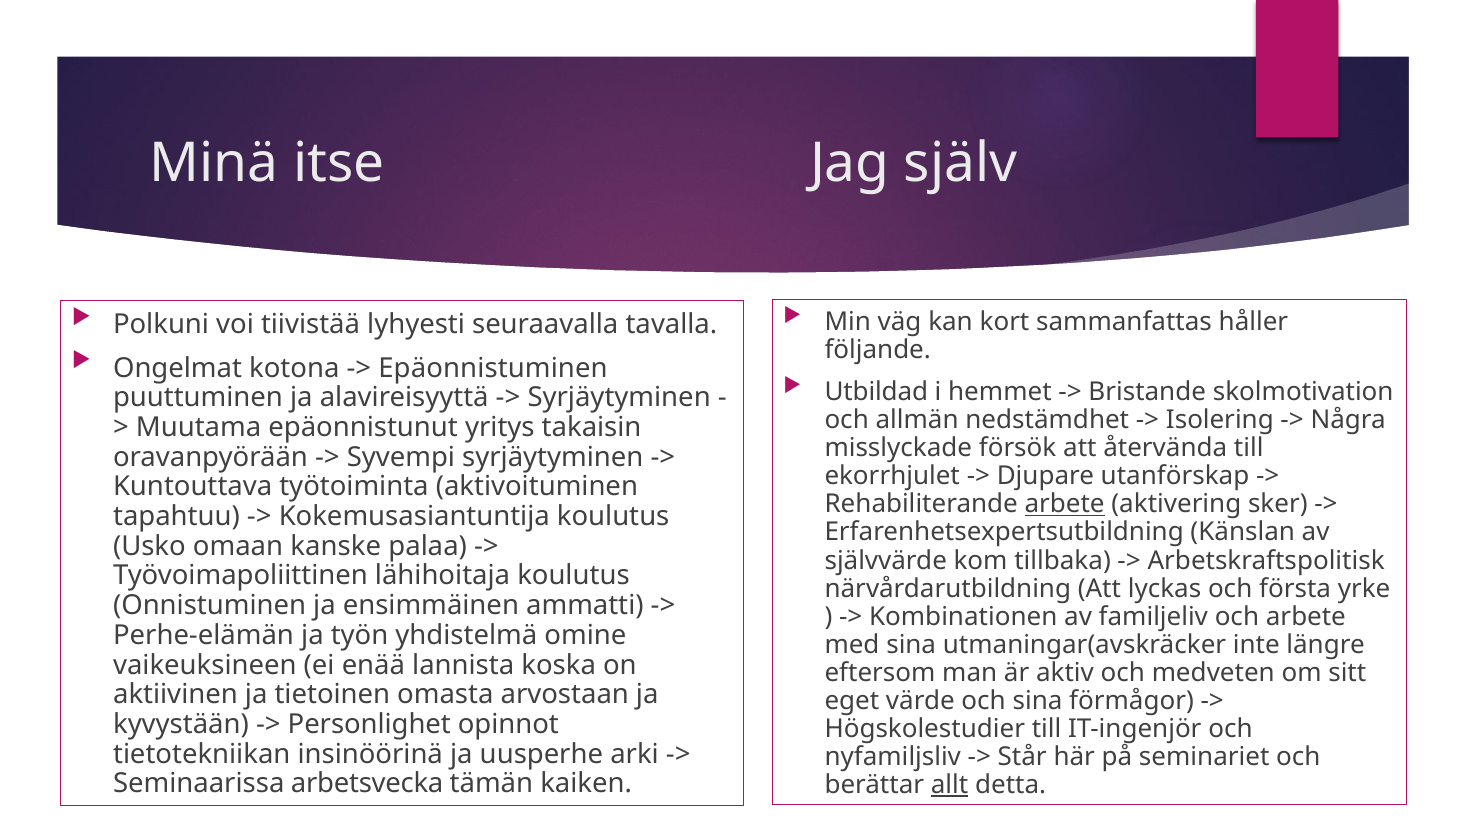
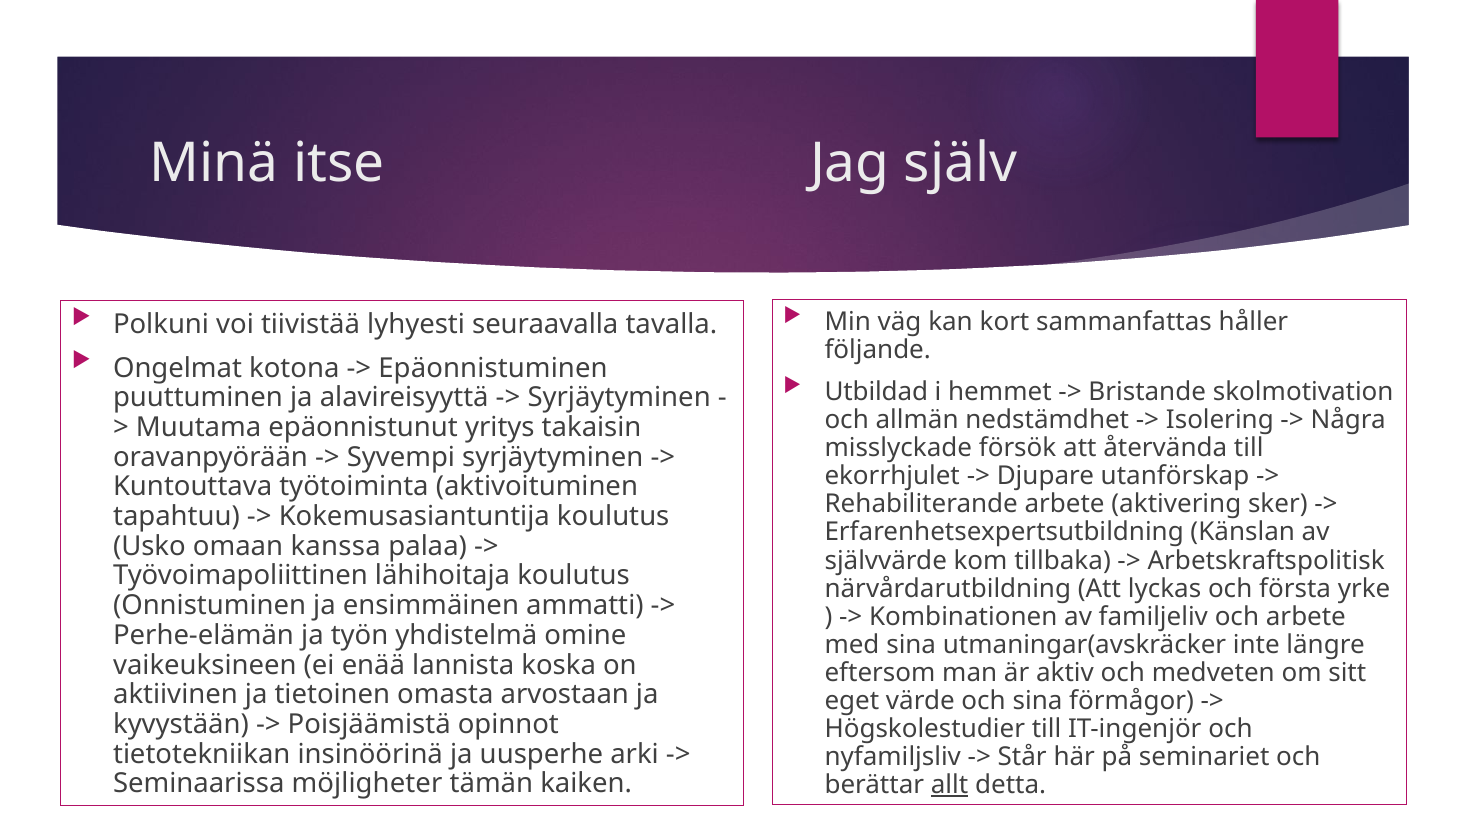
arbete at (1065, 504) underline: present -> none
kanske: kanske -> kanssa
Personlighet: Personlighet -> Poisjäämistä
arbetsvecka: arbetsvecka -> möjligheter
